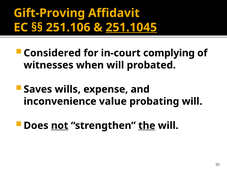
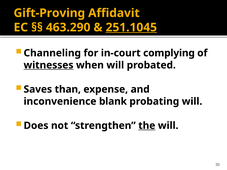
251.106: 251.106 -> 463.290
Considered: Considered -> Channeling
witnesses underline: none -> present
wills: wills -> than
value: value -> blank
not underline: present -> none
